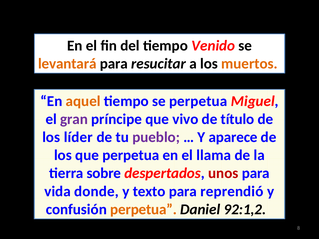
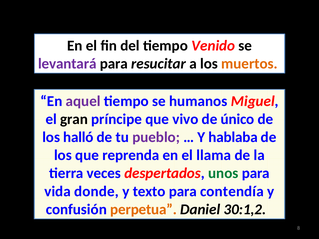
levantará colour: orange -> purple
aquel colour: orange -> purple
se perpetua: perpetua -> humanos
gran colour: purple -> black
título: título -> único
líder: líder -> halló
aparece: aparece -> hablaba
que perpetua: perpetua -> reprenda
sobre: sobre -> veces
unos colour: red -> green
reprendió: reprendió -> contendía
92:1,2: 92:1,2 -> 30:1,2
